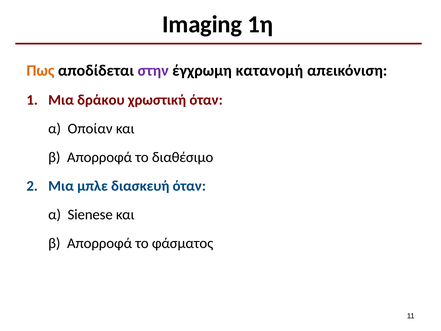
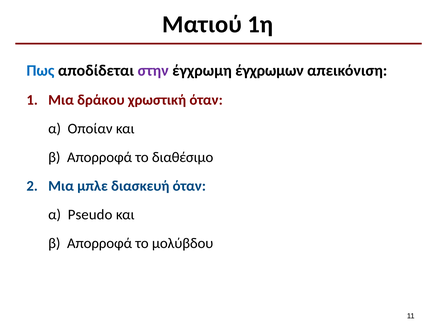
Imaging: Imaging -> Ματιού
Πως colour: orange -> blue
κατανομή: κατανομή -> έγχρωμων
Sienese: Sienese -> Pseudo
φάσματος: φάσματος -> μολύβδου
